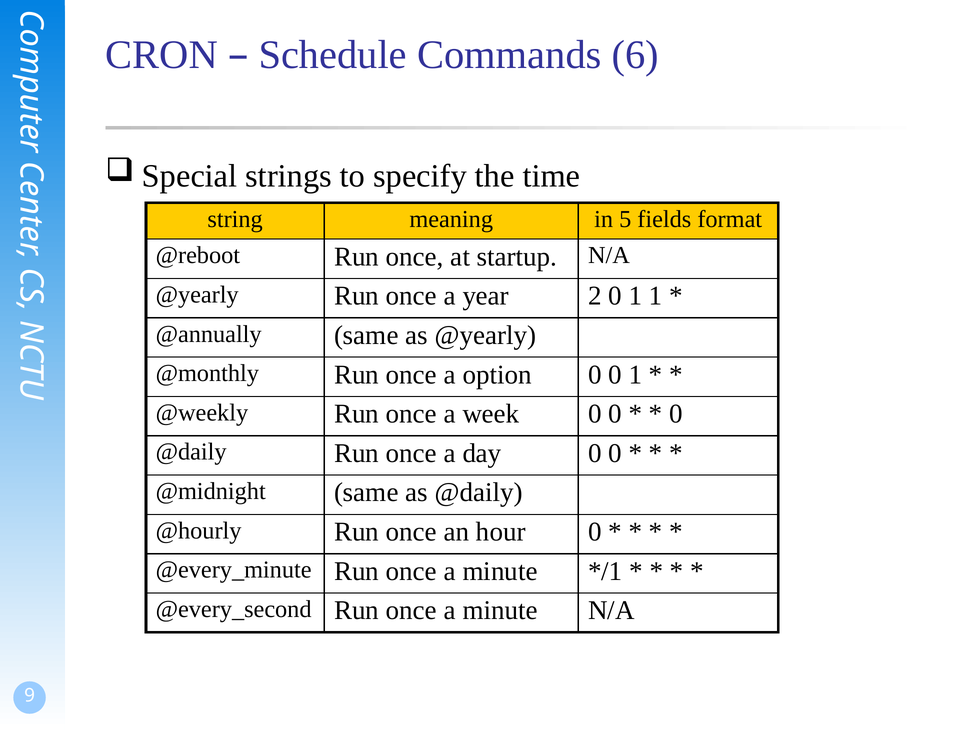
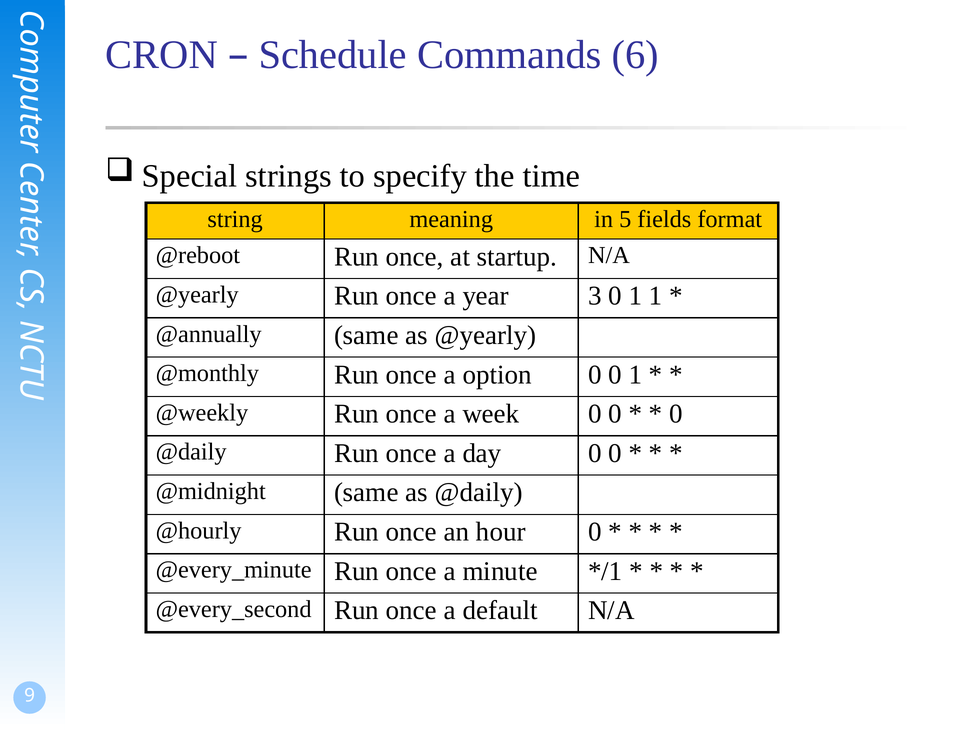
2: 2 -> 3
minute at (500, 610): minute -> default
